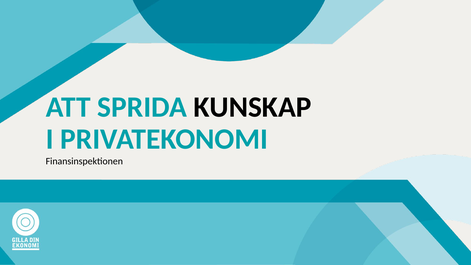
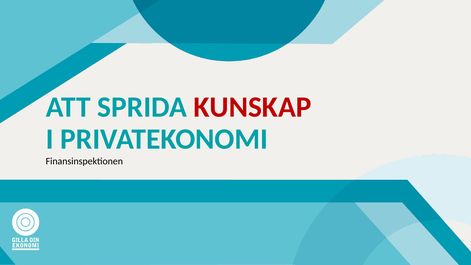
KUNSKAP colour: black -> red
